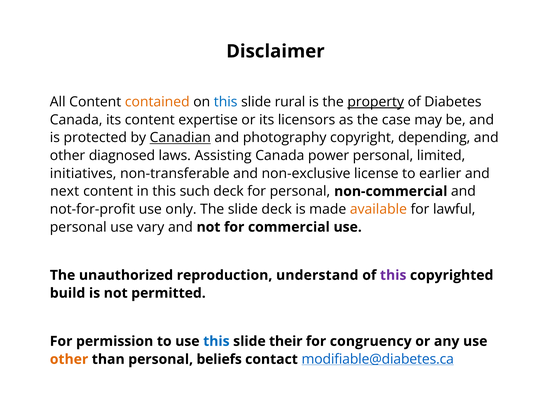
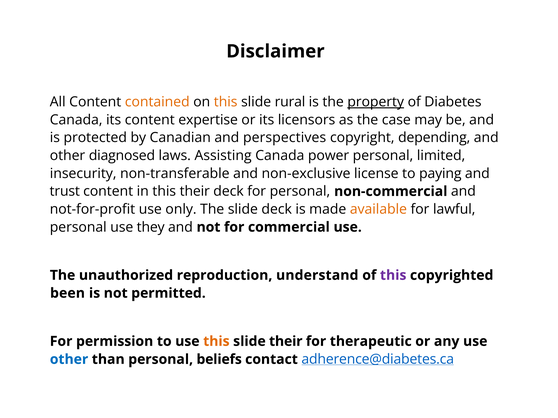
this at (226, 102) colour: blue -> orange
Canadian underline: present -> none
photography: photography -> perspectives
initiatives: initiatives -> insecurity
earlier: earlier -> paying
next: next -> trust
this such: such -> their
vary: vary -> they
build: build -> been
this at (216, 342) colour: blue -> orange
congruency: congruency -> therapeutic
other at (69, 360) colour: orange -> blue
modifiable@diabetes.ca: modifiable@diabetes.ca -> adherence@diabetes.ca
